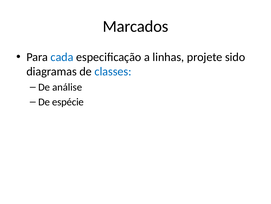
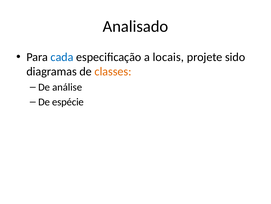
Marcados: Marcados -> Analisado
linhas: linhas -> locais
classes colour: blue -> orange
